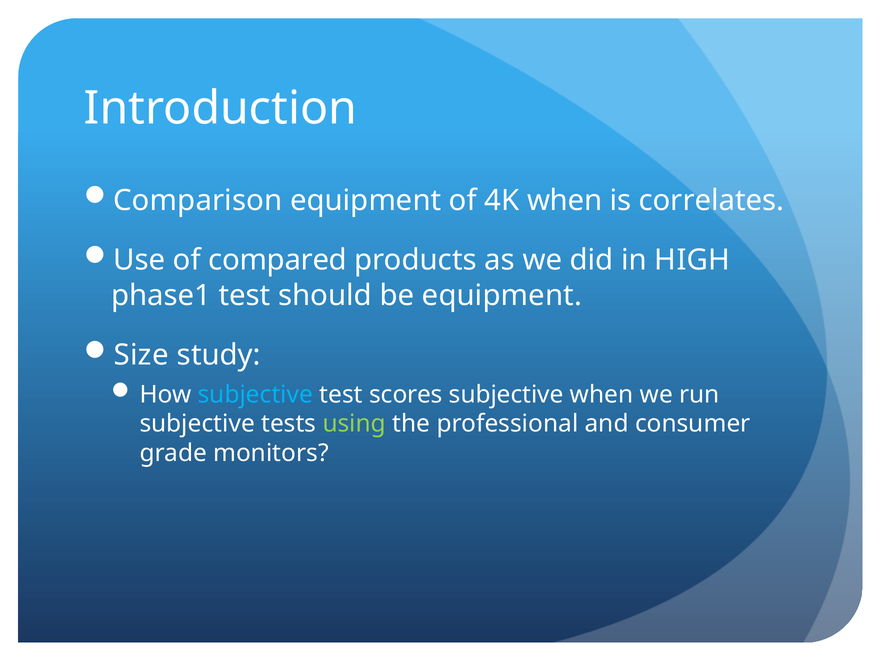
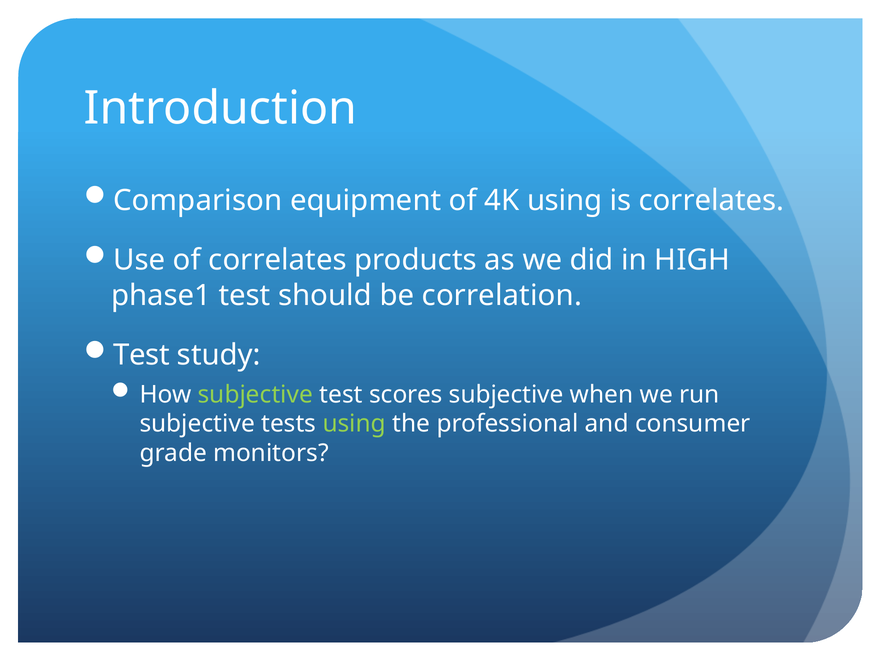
4K when: when -> using
of compared: compared -> correlates
be equipment: equipment -> correlation
Size at (141, 355): Size -> Test
subjective at (255, 394) colour: light blue -> light green
